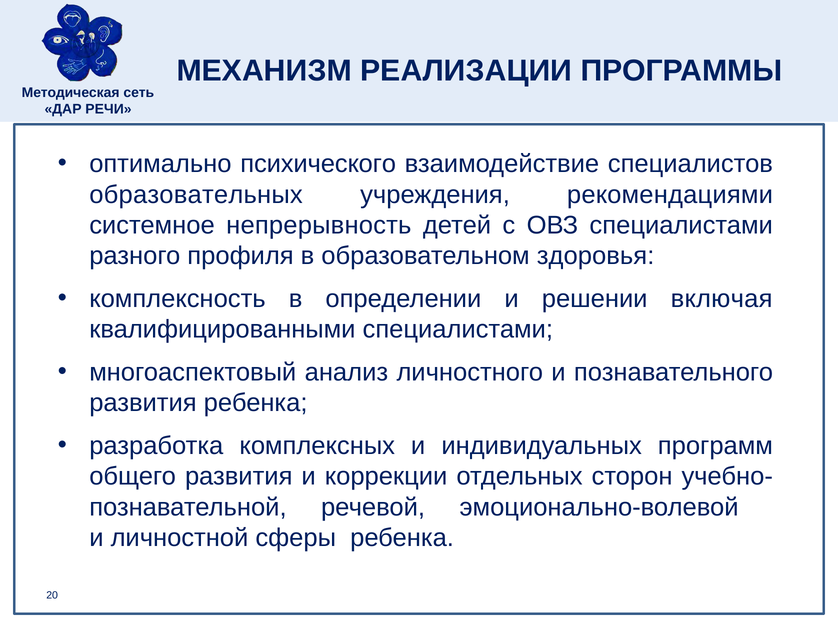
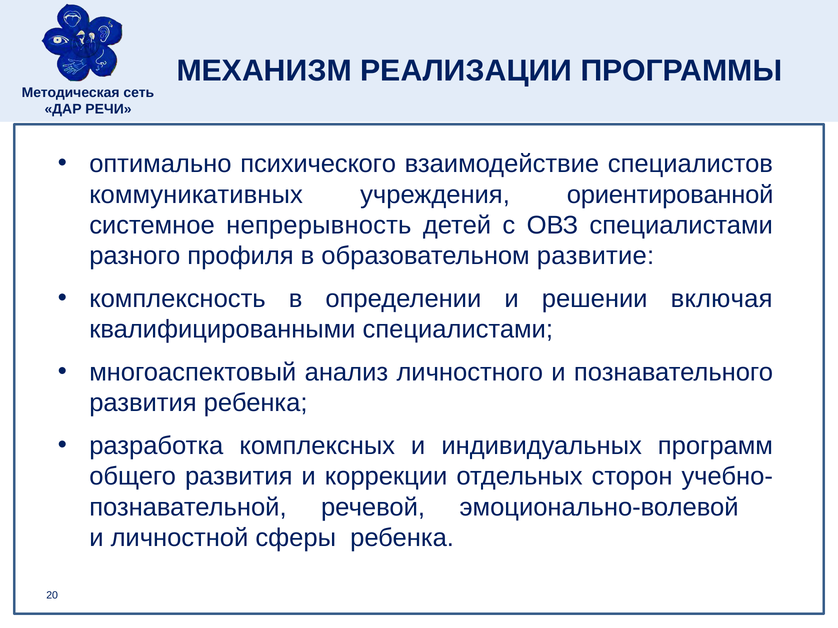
образовательных: образовательных -> коммуникативных
рекомендациями: рекомендациями -> ориентированной
здоровья: здоровья -> развитие
